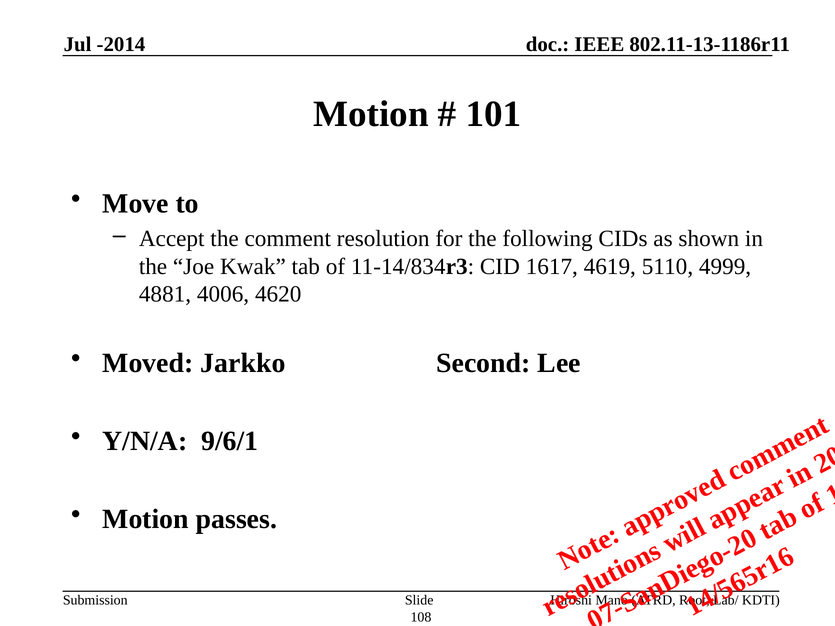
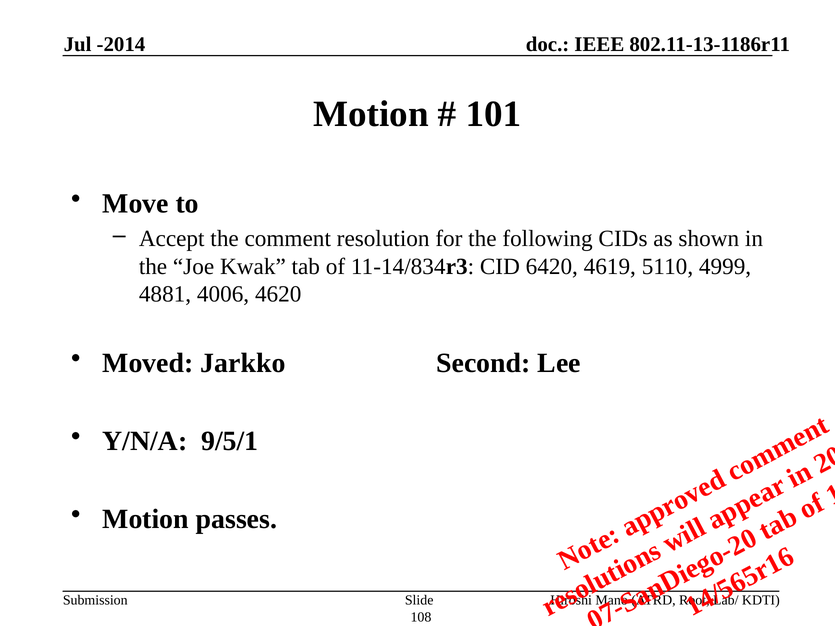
1617: 1617 -> 6420
9/6/1: 9/6/1 -> 9/5/1
